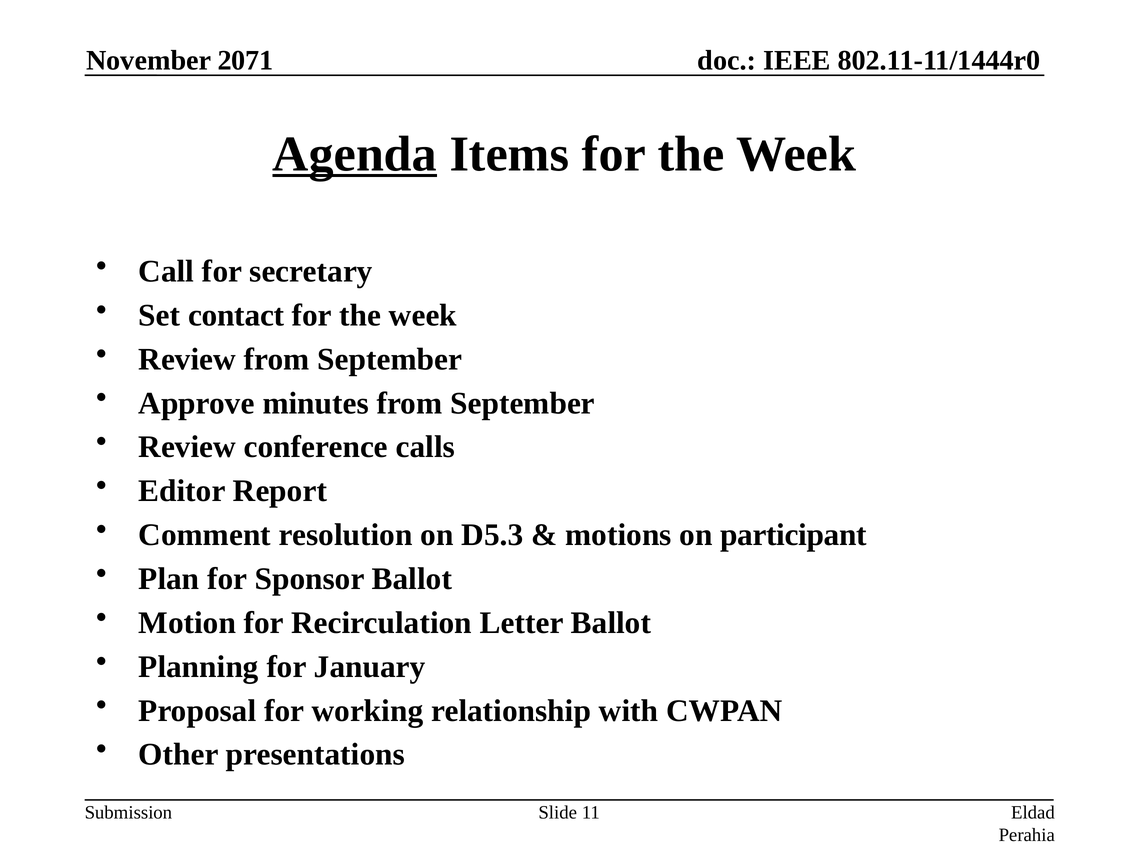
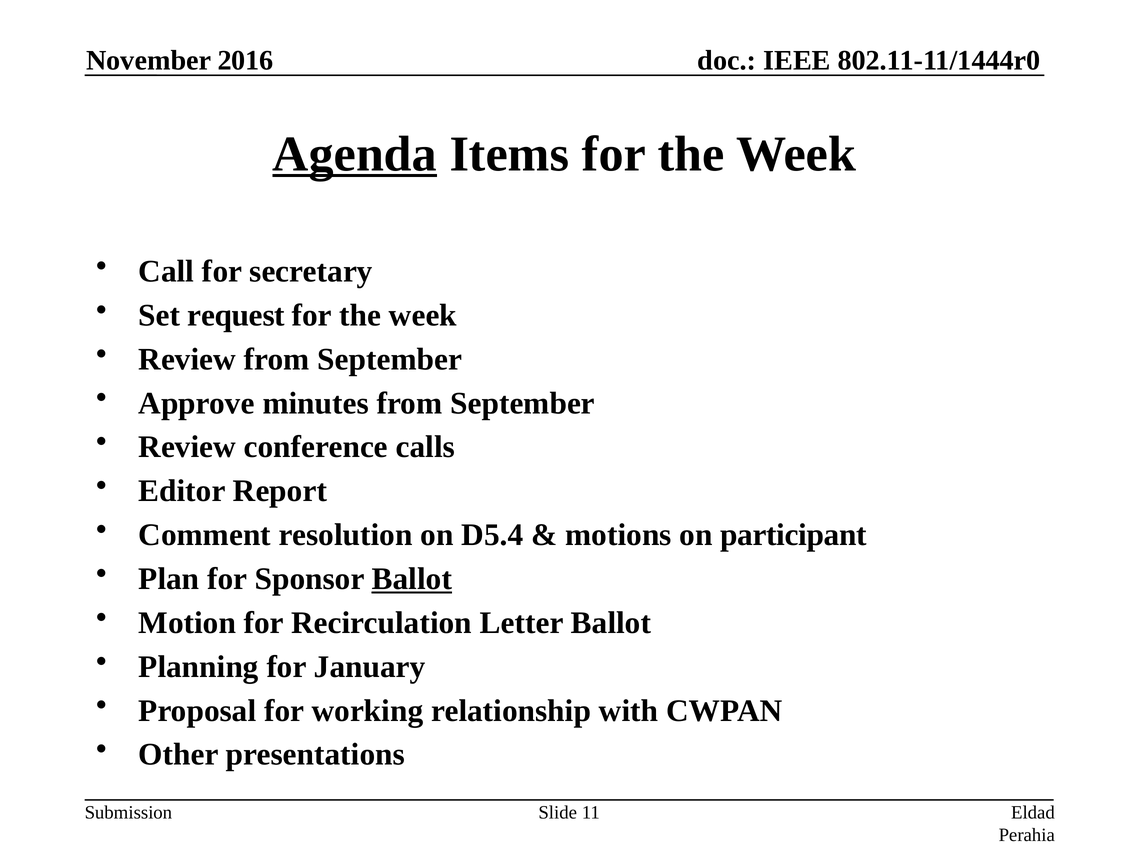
2071: 2071 -> 2016
contact: contact -> request
D5.3: D5.3 -> D5.4
Ballot at (412, 579) underline: none -> present
